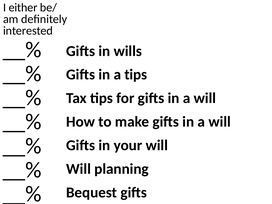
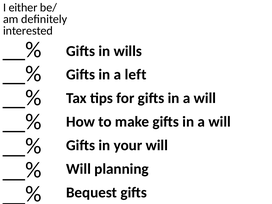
a tips: tips -> left
